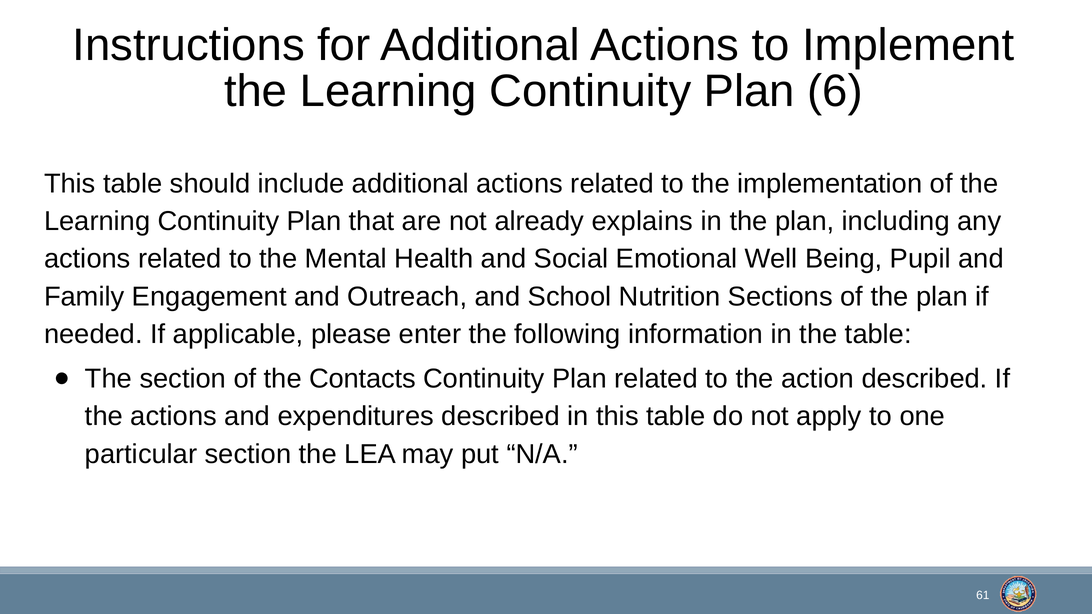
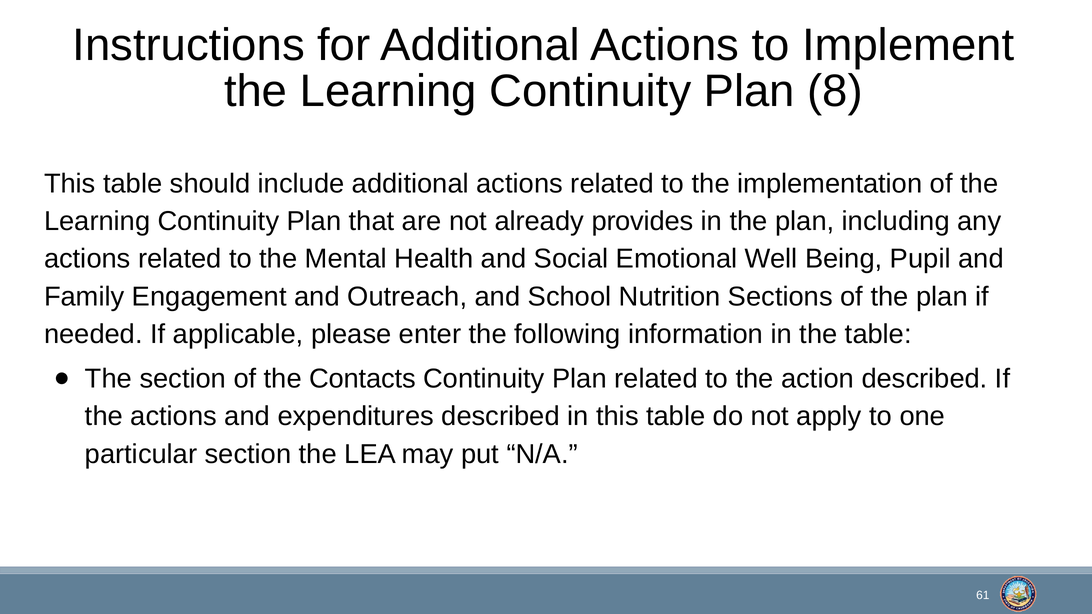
6: 6 -> 8
explains: explains -> provides
